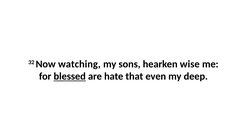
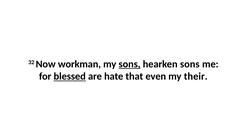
watching: watching -> workman
sons at (130, 64) underline: none -> present
hearken wise: wise -> sons
deep: deep -> their
